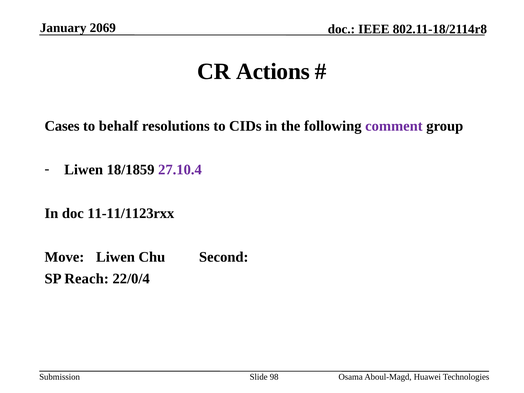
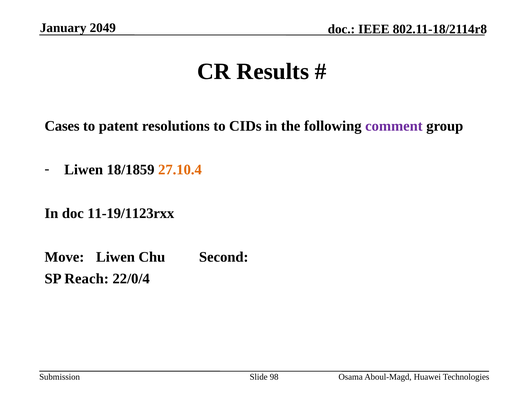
2069: 2069 -> 2049
Actions: Actions -> Results
behalf: behalf -> patent
27.10.4 colour: purple -> orange
11-11/1123rxx: 11-11/1123rxx -> 11-19/1123rxx
